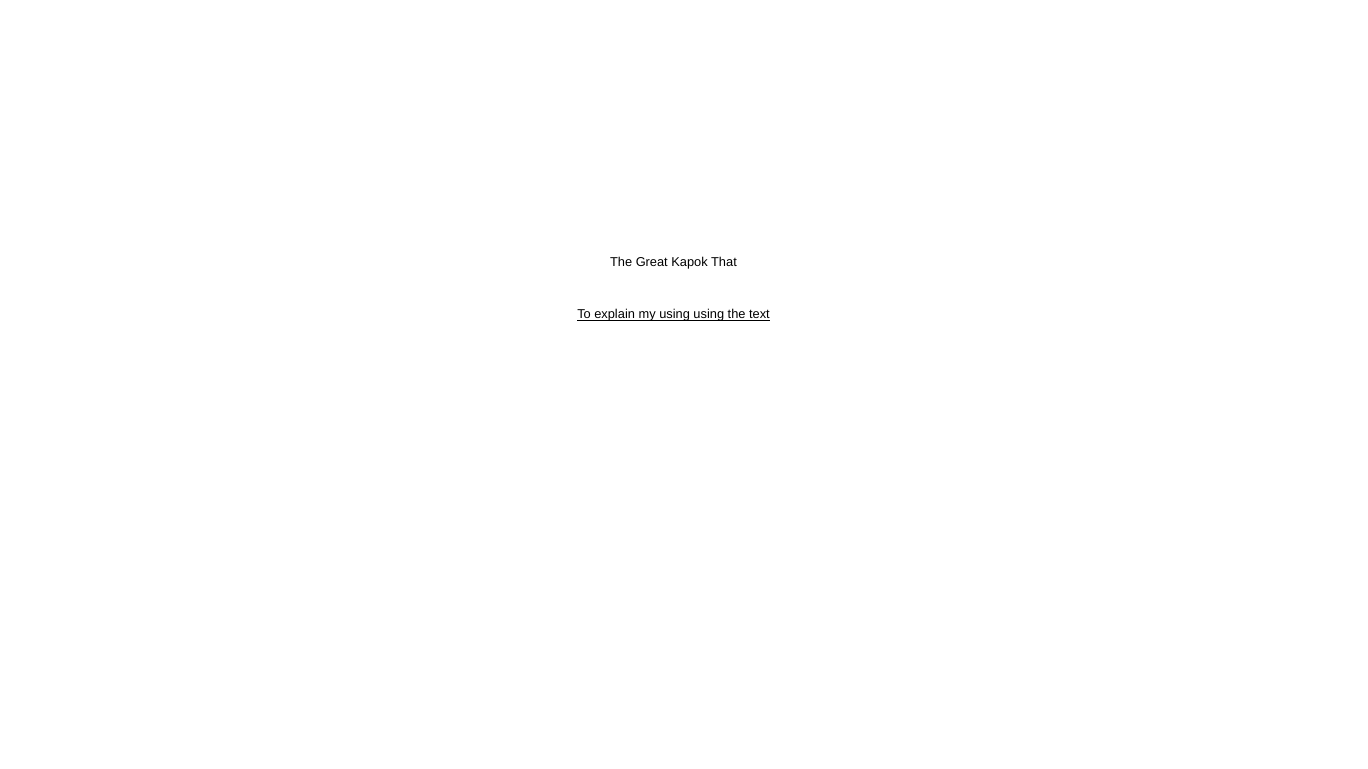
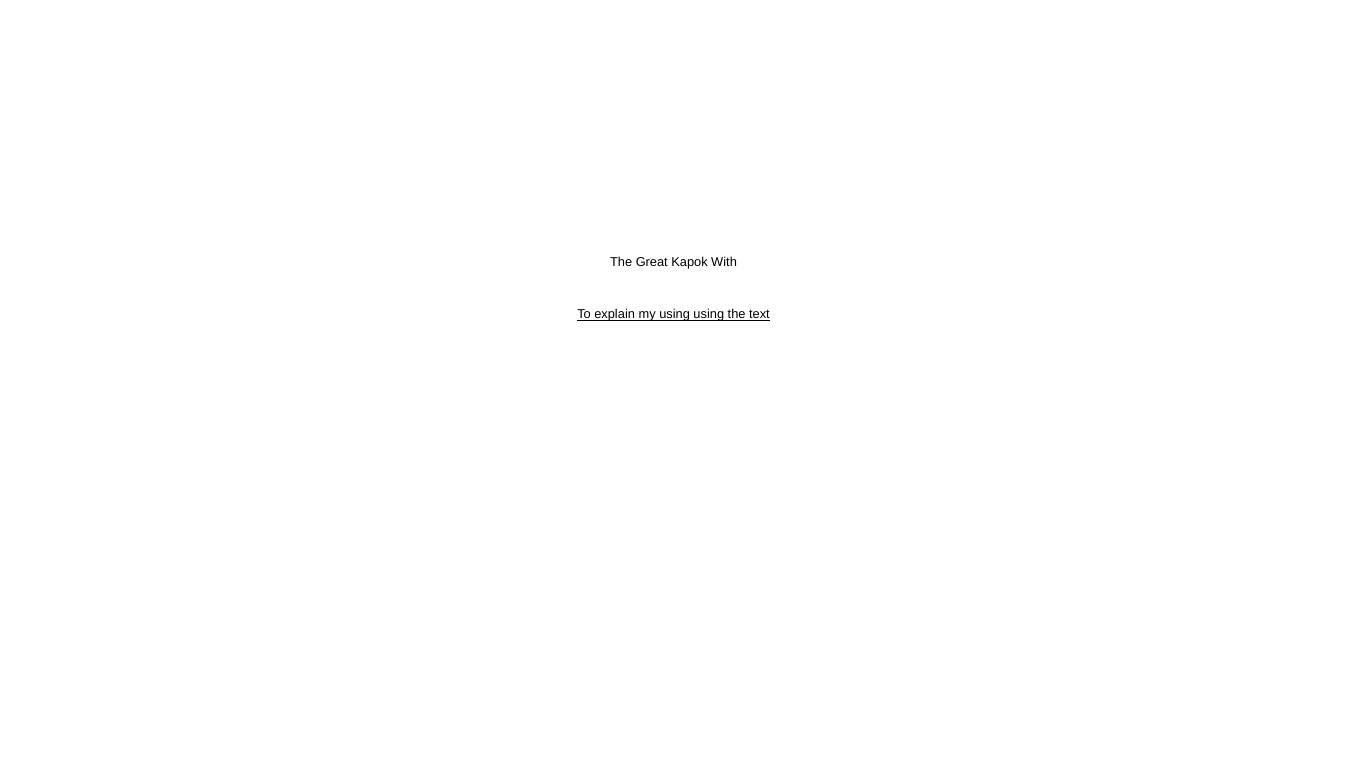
That: That -> With
